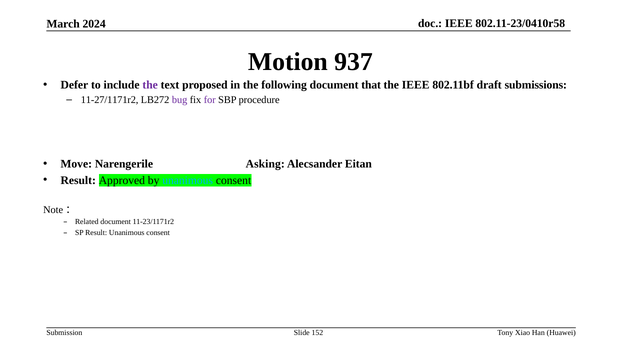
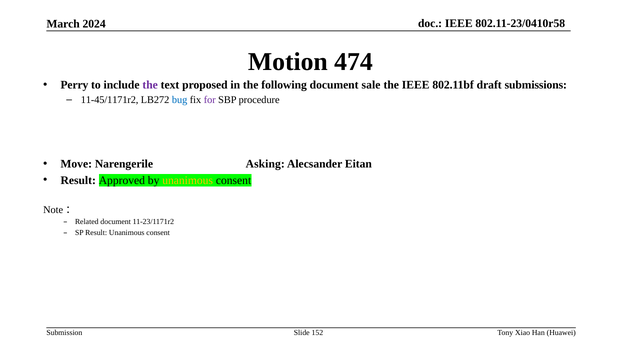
937: 937 -> 474
Defer: Defer -> Perry
that: that -> sale
11-27/1171r2: 11-27/1171r2 -> 11-45/1171r2
bug colour: purple -> blue
unanimous at (188, 180) colour: light blue -> yellow
